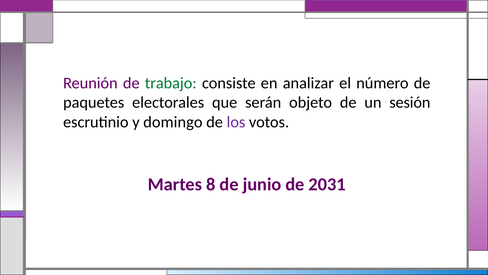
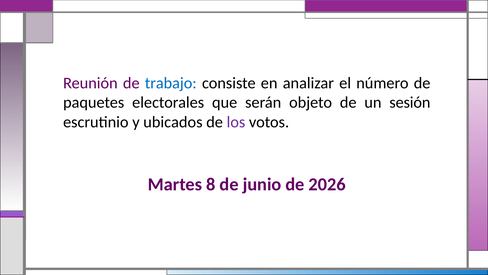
trabajo colour: green -> blue
domingo: domingo -> ubicados
2031: 2031 -> 2026
